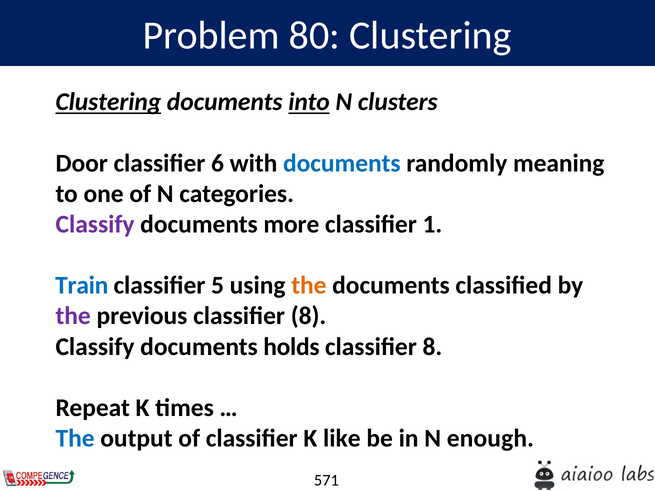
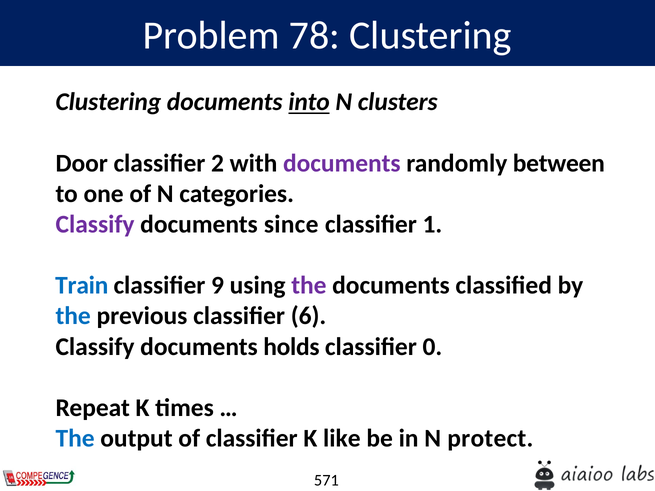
80: 80 -> 78
Clustering at (108, 102) underline: present -> none
6: 6 -> 2
documents at (342, 163) colour: blue -> purple
meaning: meaning -> between
more: more -> since
5: 5 -> 9
the at (309, 286) colour: orange -> purple
the at (73, 316) colour: purple -> blue
previous classifier 8: 8 -> 6
8 at (432, 347): 8 -> 0
enough: enough -> protect
